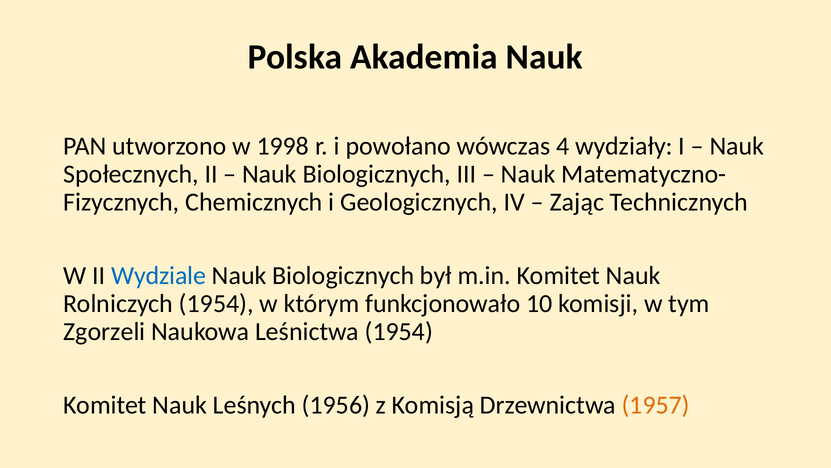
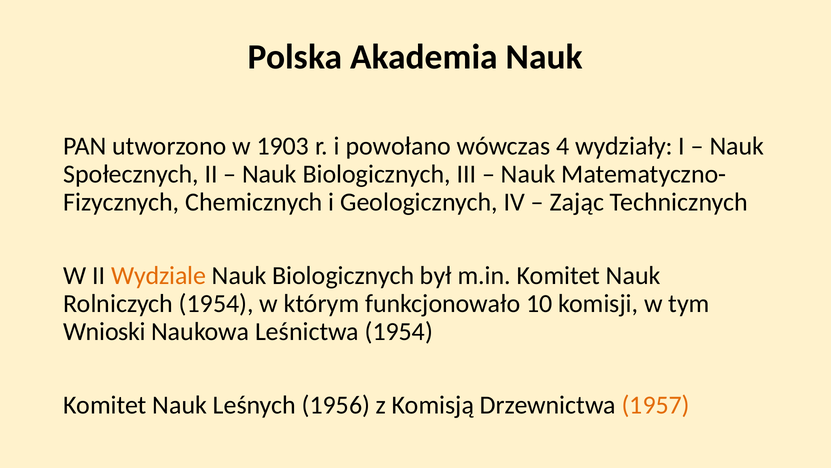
1998: 1998 -> 1903
Wydziale colour: blue -> orange
Zgorzeli: Zgorzeli -> Wnioski
